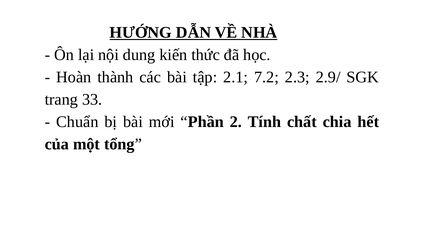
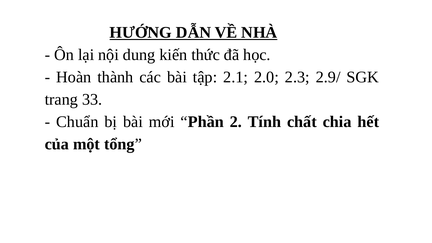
7.2: 7.2 -> 2.0
